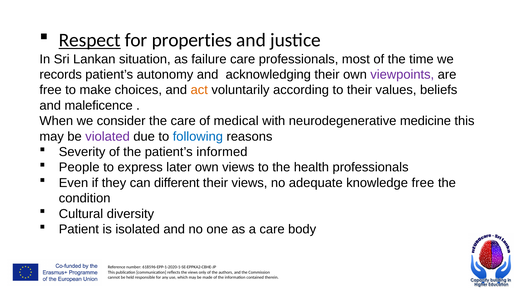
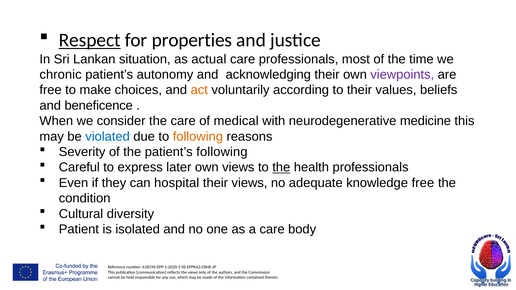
failure: failure -> actual
records: records -> chronic
maleficence: maleficence -> beneficence
violated colour: purple -> blue
following at (198, 137) colour: blue -> orange
patient’s informed: informed -> following
People: People -> Careful
the at (281, 168) underline: none -> present
different: different -> hospital
